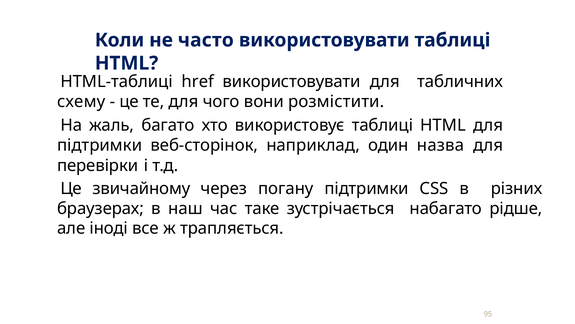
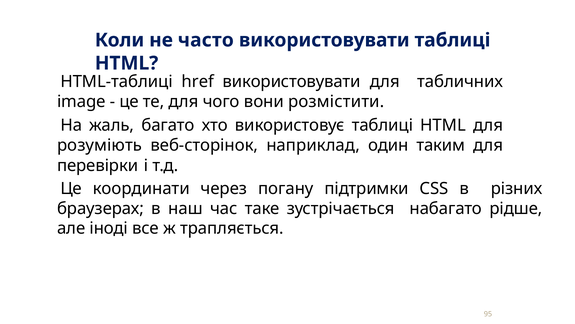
схему: схему -> image
підтримки at (100, 145): підтримки -> розуміють
назва: назва -> таким
звичайному: звичайному -> координати
